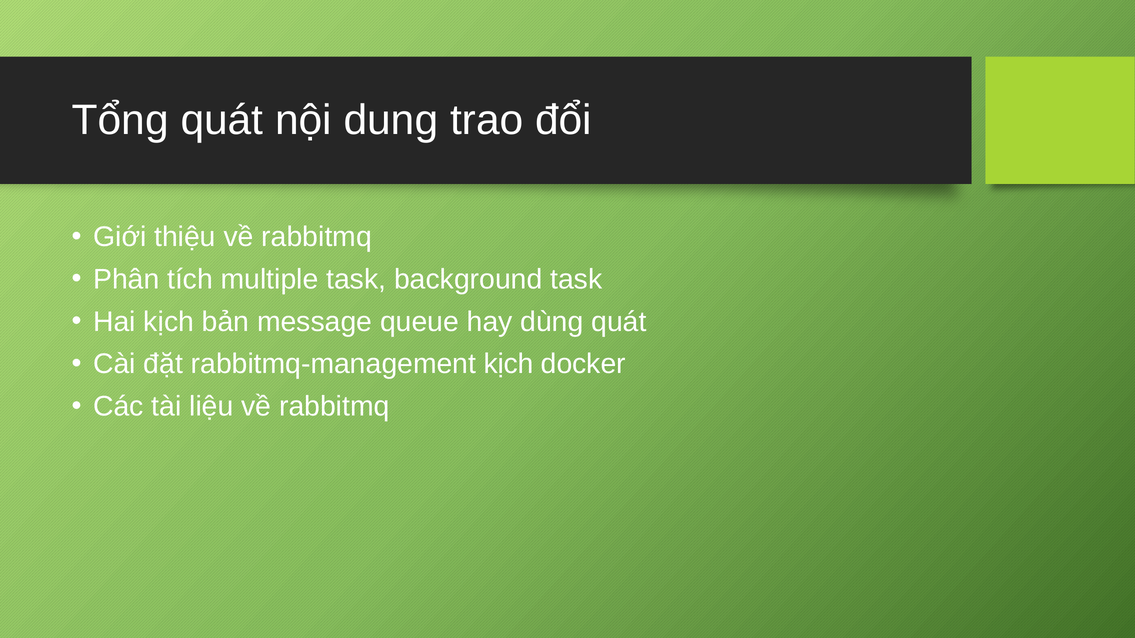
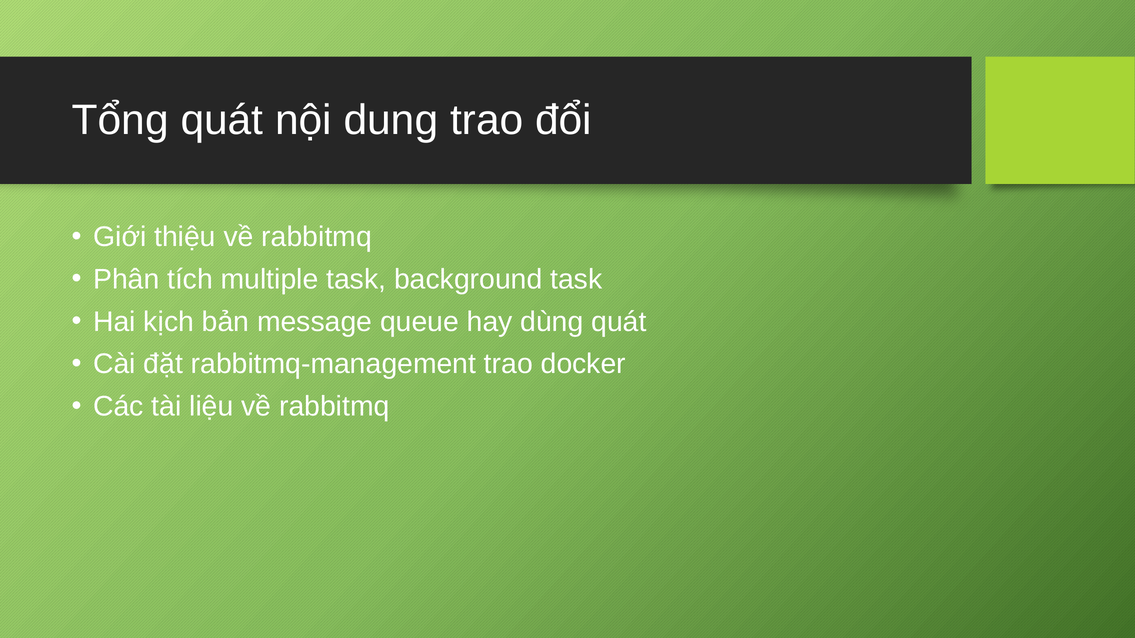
rabbitmq-management kịch: kịch -> trao
